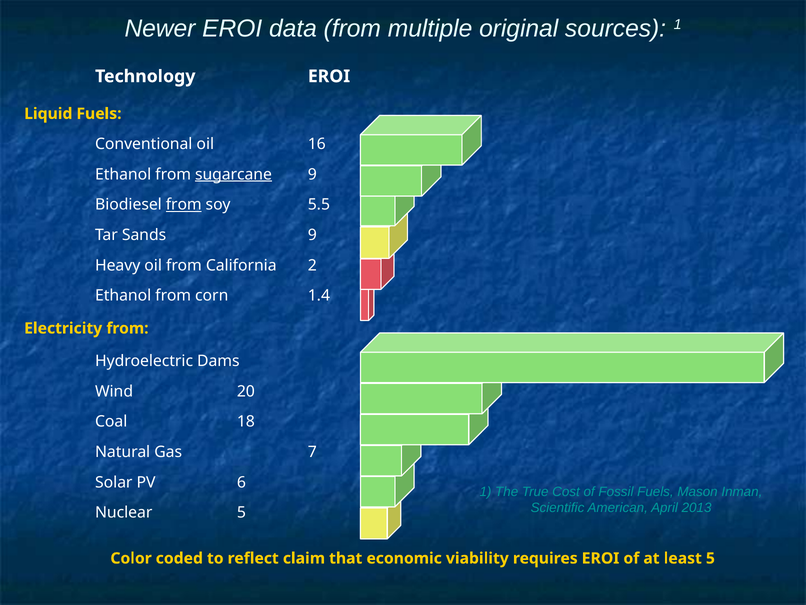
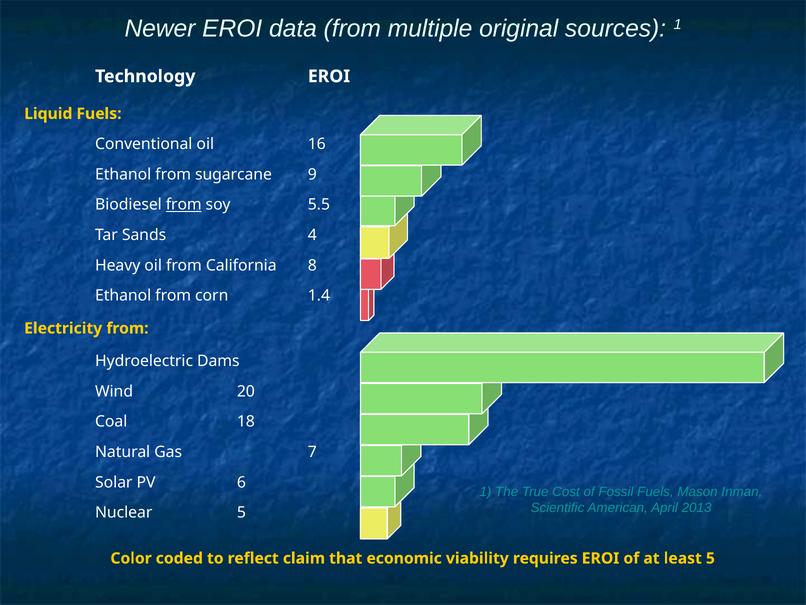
sugarcane underline: present -> none
Sands 9: 9 -> 4
2: 2 -> 8
